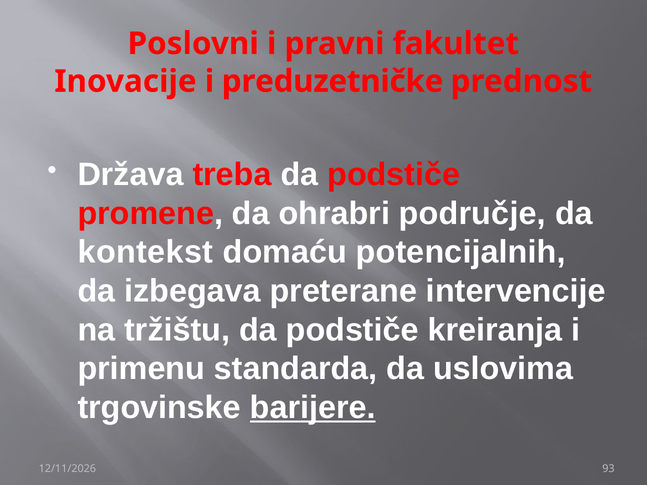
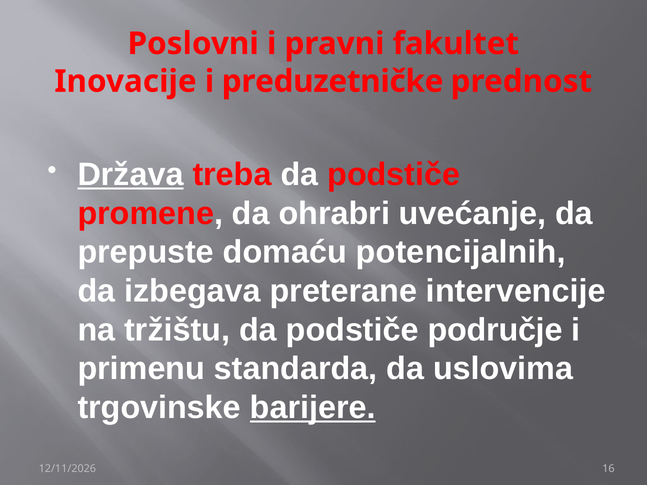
Država underline: none -> present
područje: područje -> uvećanje
kontekst: kontekst -> prepuste
kreiranja: kreiranja -> područje
93: 93 -> 16
